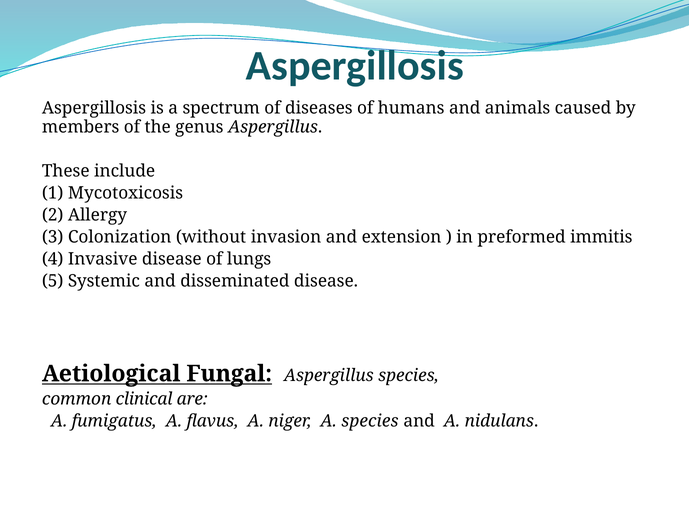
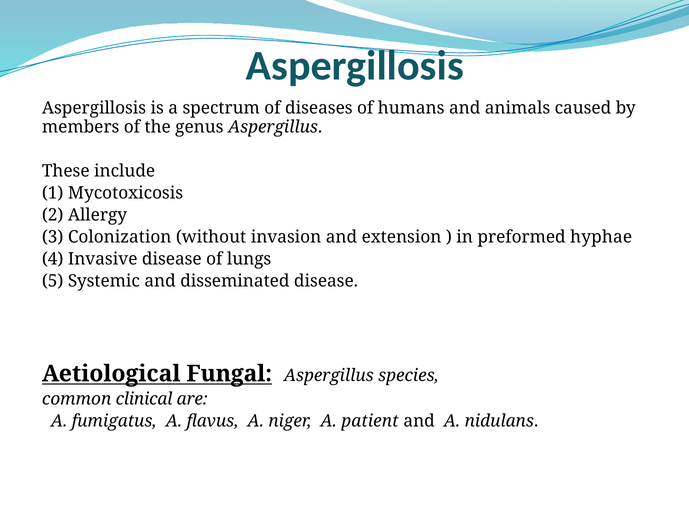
immitis: immitis -> hyphae
A species: species -> patient
